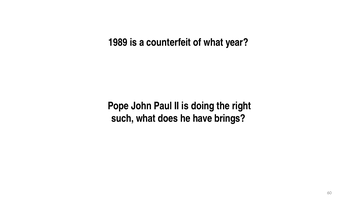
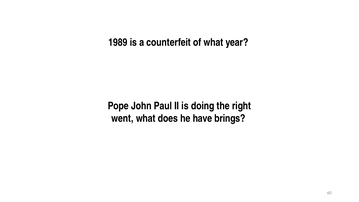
such: such -> went
